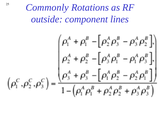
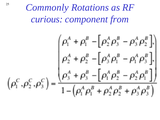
outside: outside -> curious
lines: lines -> from
